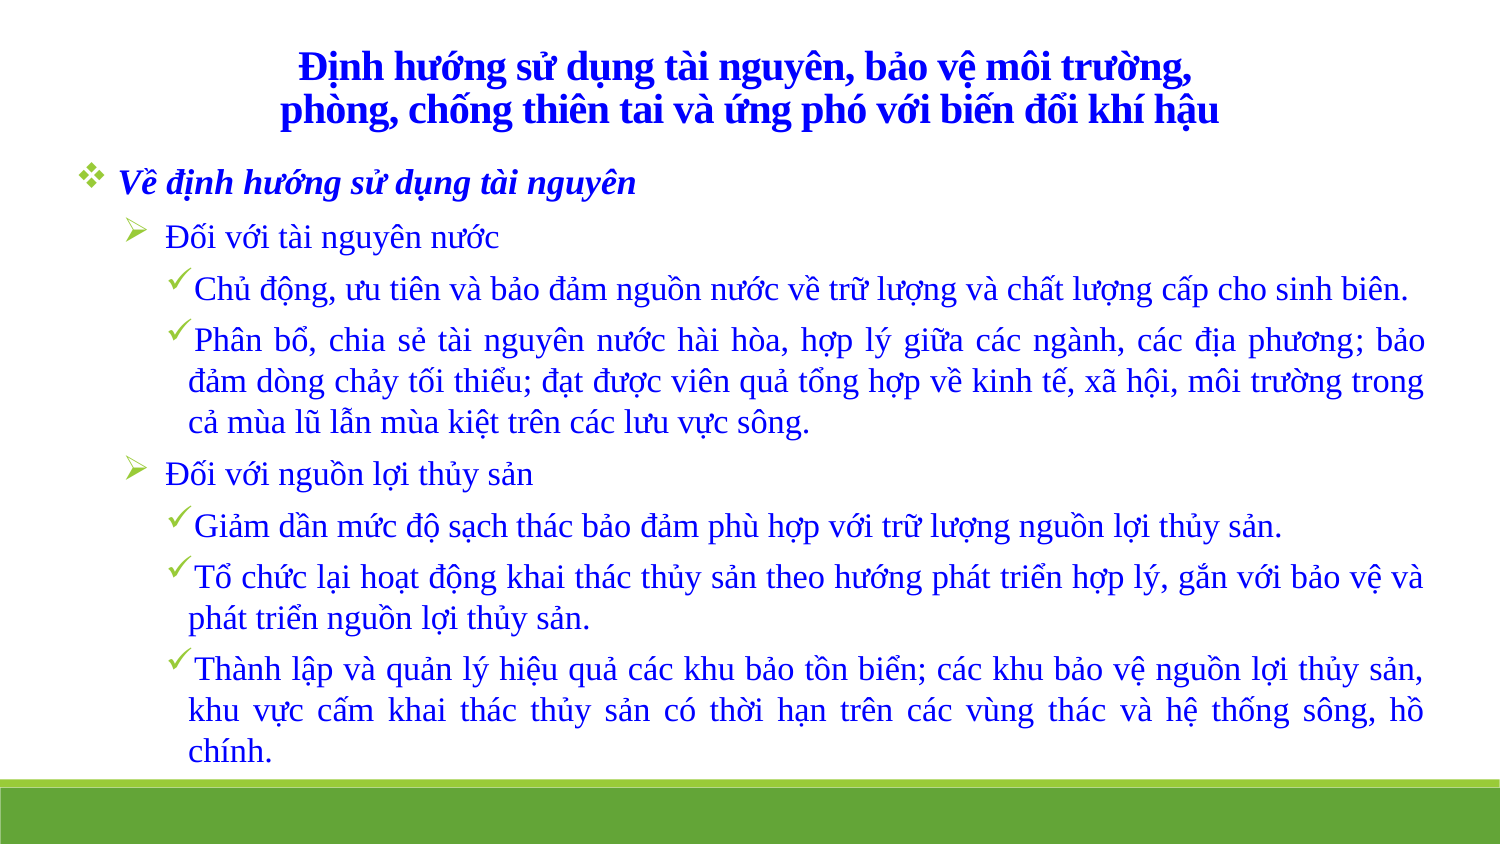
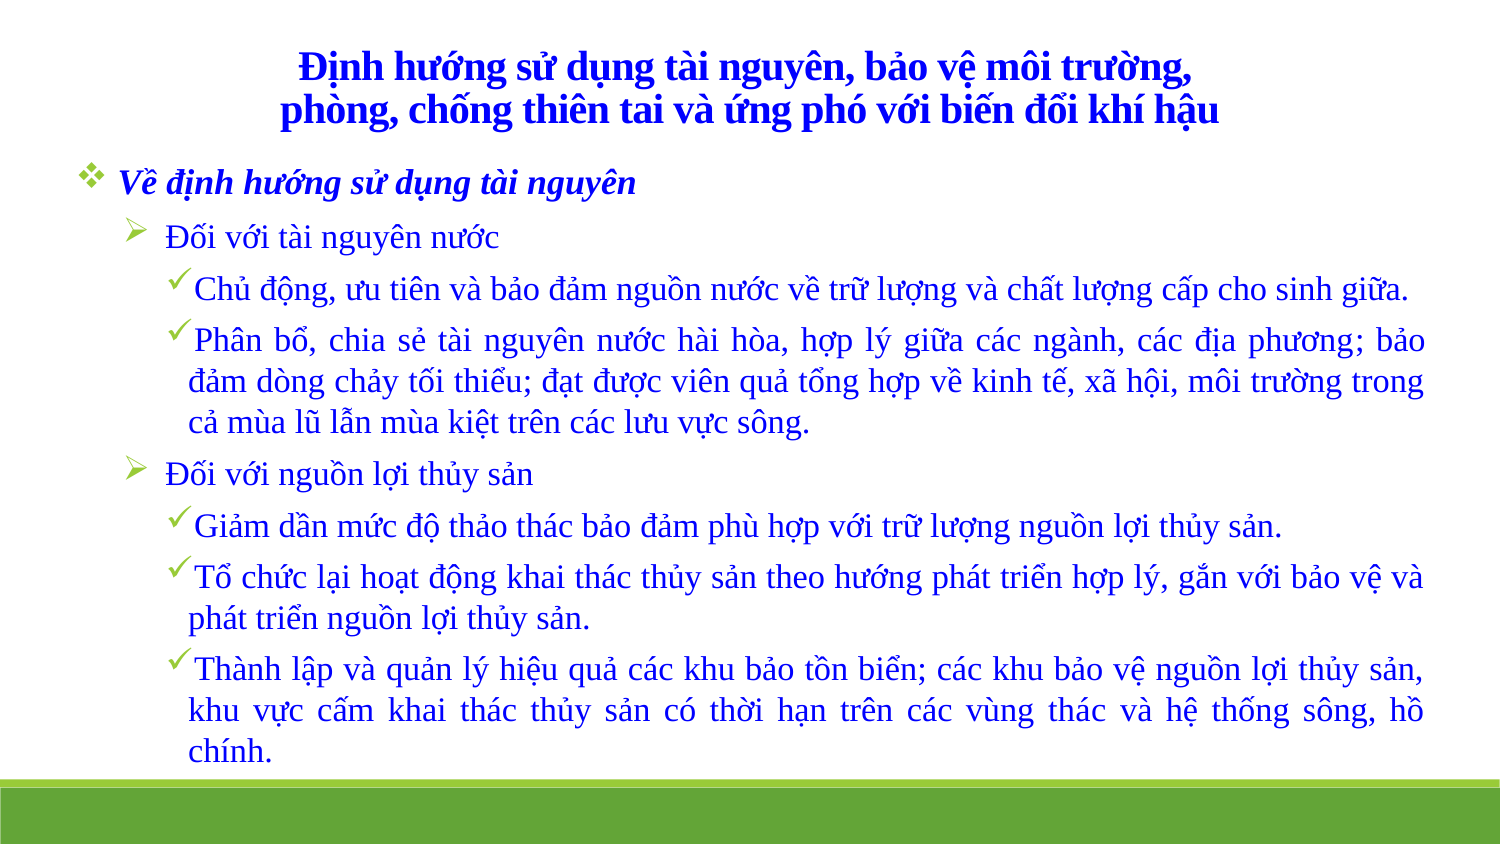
sinh biên: biên -> giữa
sạch: sạch -> thảo
